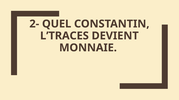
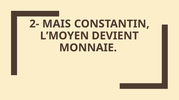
QUEL: QUEL -> MAIS
L’TRACES: L’TRACES -> L’MOYEN
